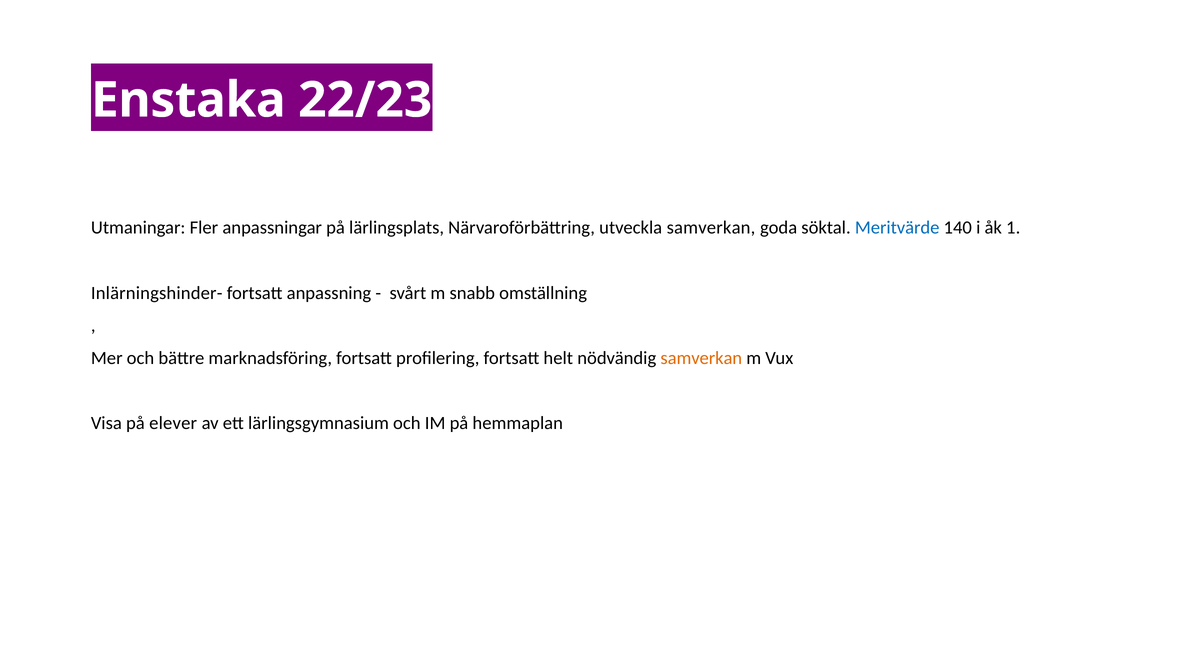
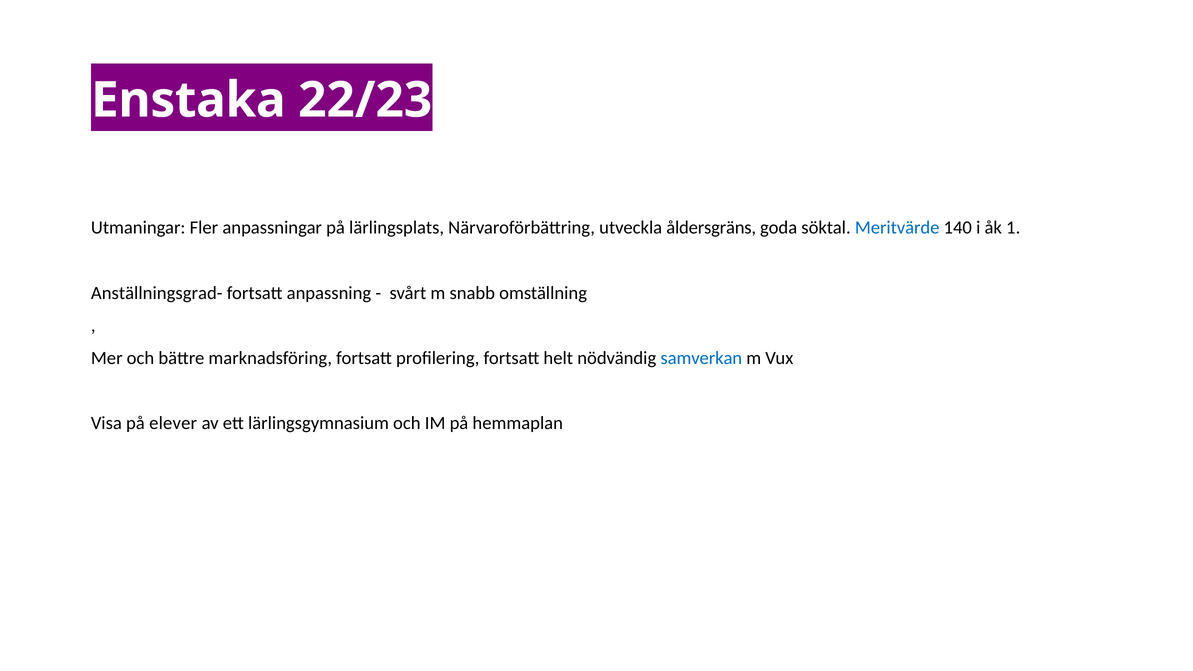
utveckla samverkan: samverkan -> åldersgräns
Inlärningshinder-: Inlärningshinder- -> Anställningsgrad-
samverkan at (701, 358) colour: orange -> blue
